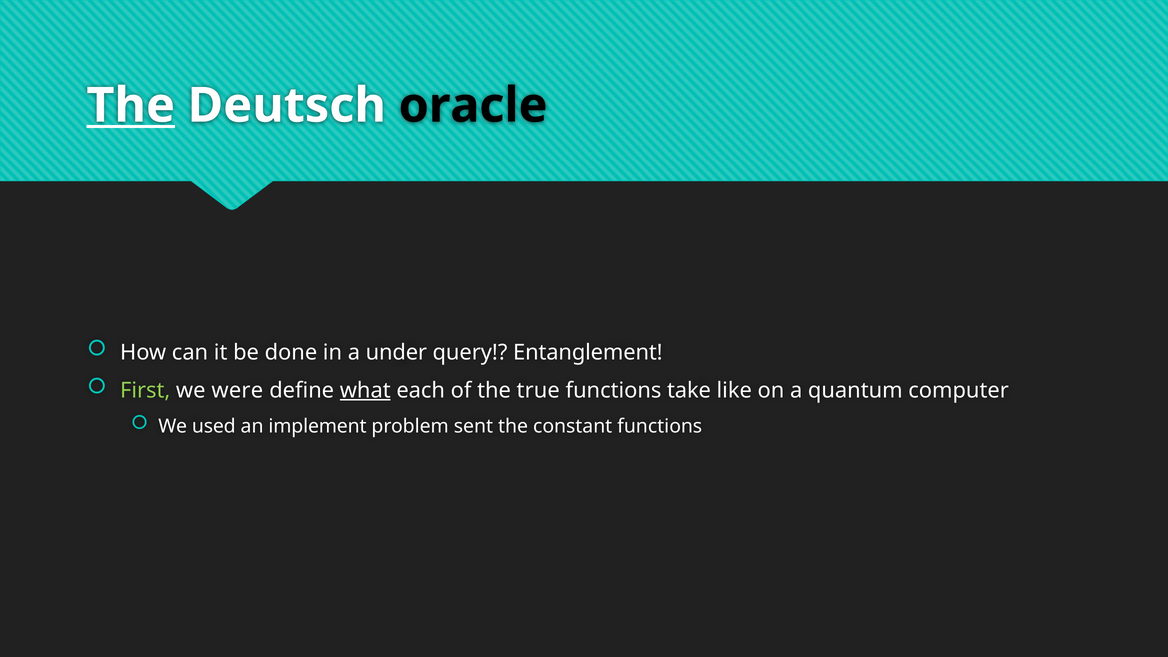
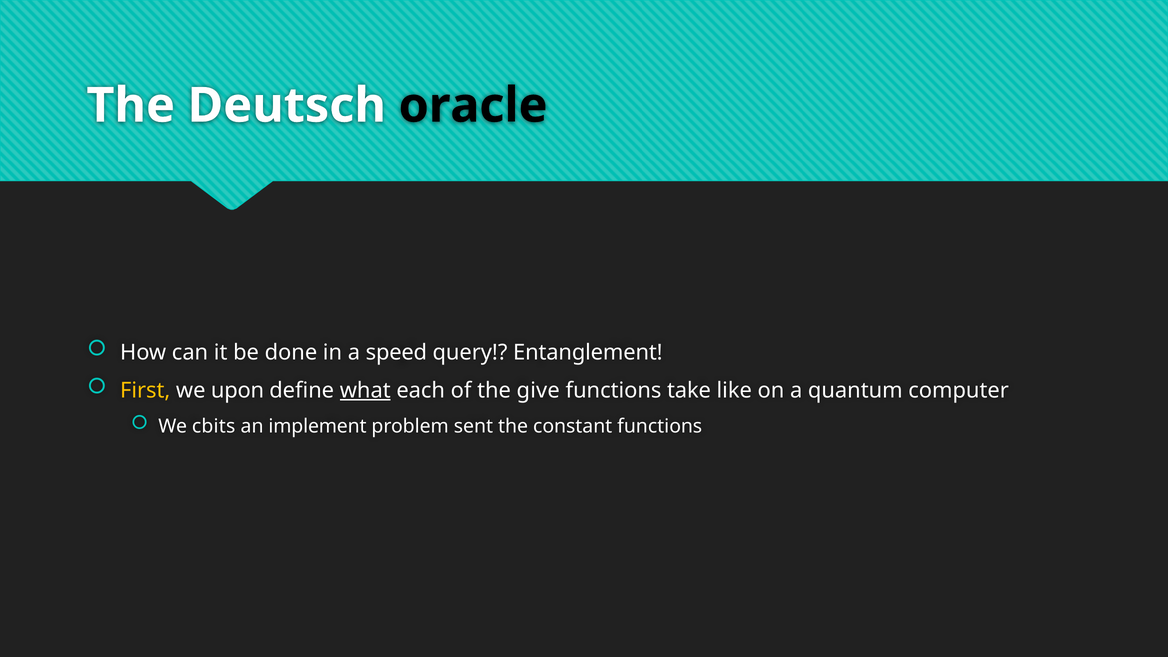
The at (131, 106) underline: present -> none
under: under -> speed
First colour: light green -> yellow
were: were -> upon
true: true -> give
used: used -> cbits
